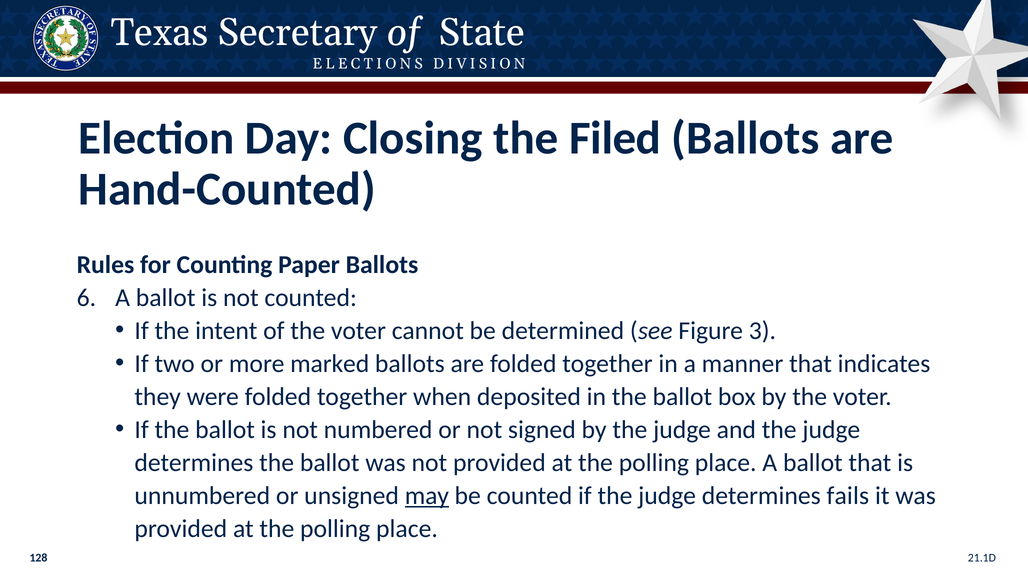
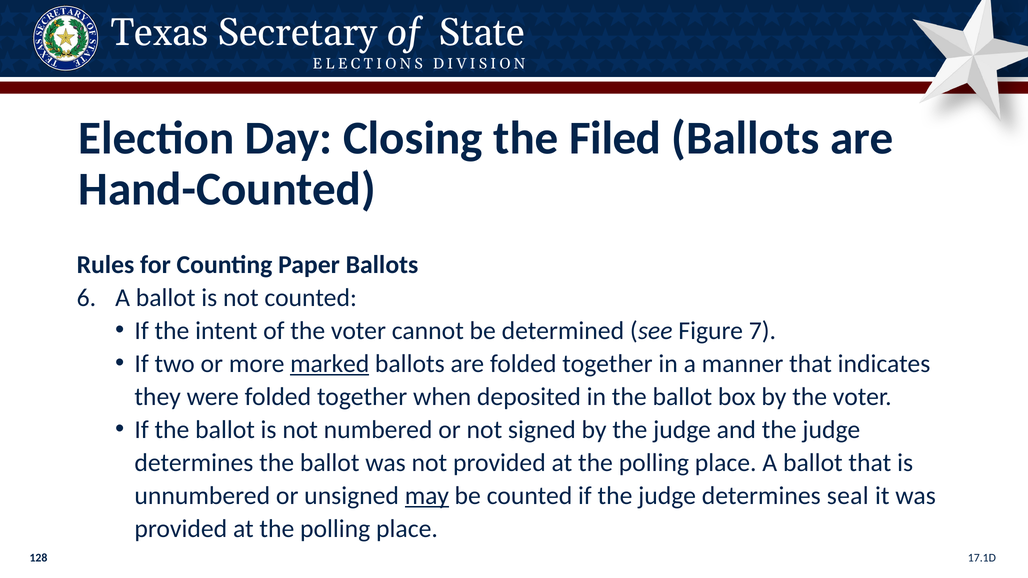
3: 3 -> 7
marked underline: none -> present
fails: fails -> seal
21.1D: 21.1D -> 17.1D
